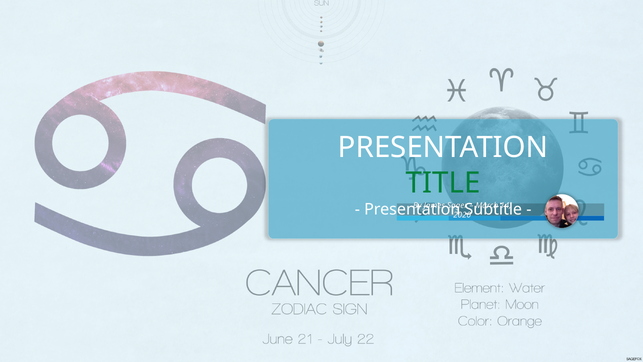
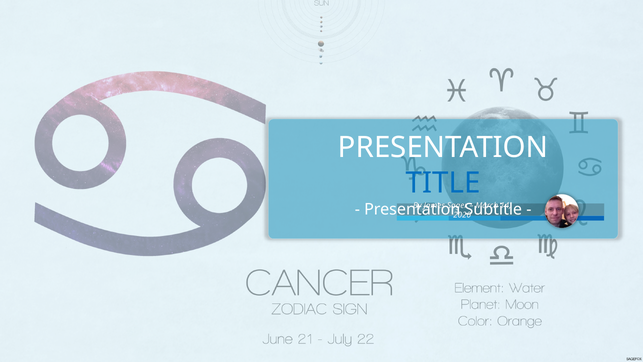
TITLE colour: green -> blue
